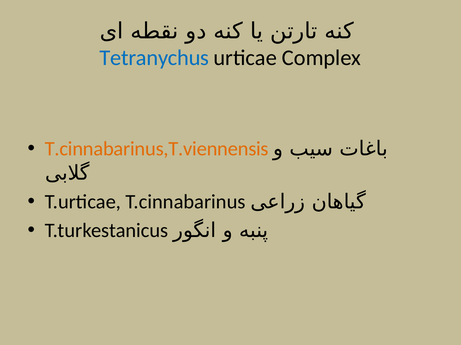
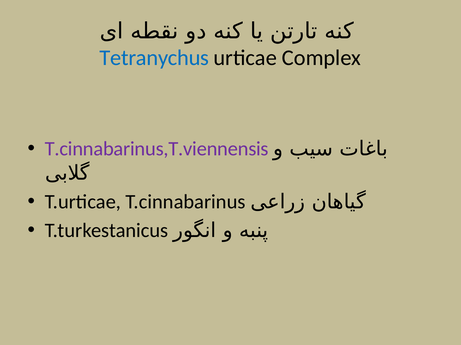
T.cinnabarinus,T.viennensis colour: orange -> purple
